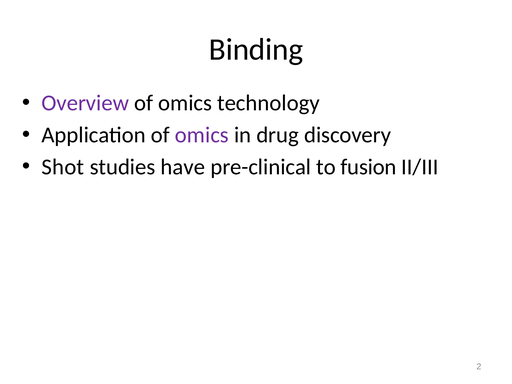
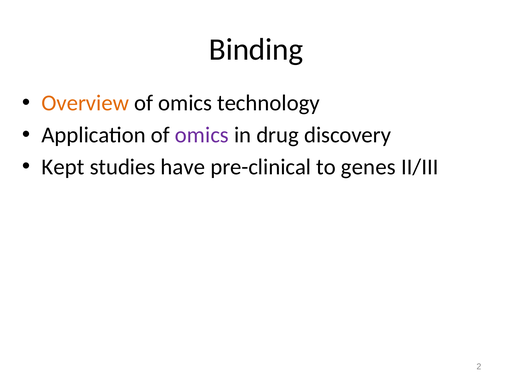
Overview colour: purple -> orange
Shot: Shot -> Kept
fusion: fusion -> genes
